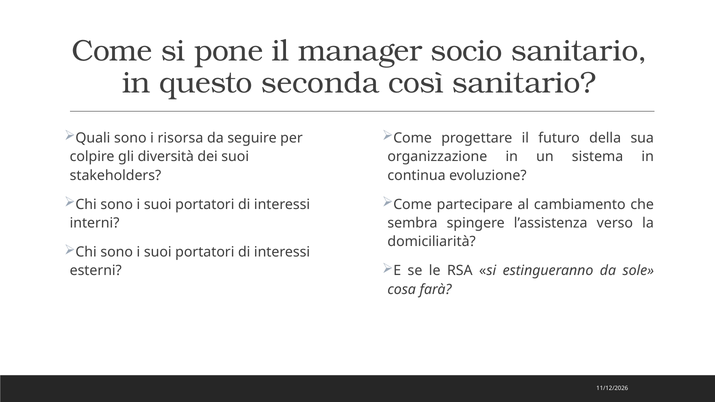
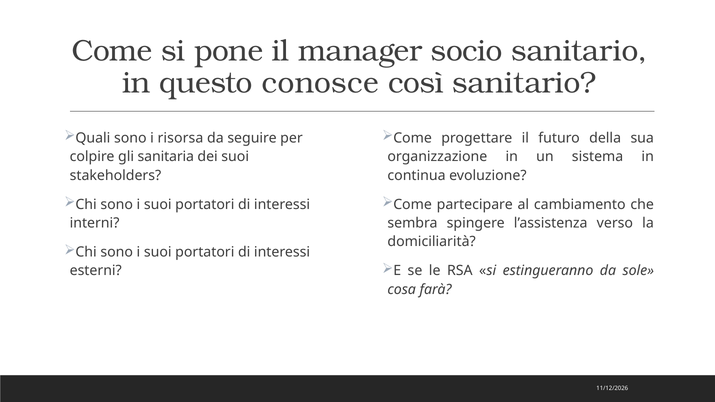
seconda: seconda -> conosce
diversità: diversità -> sanitaria
